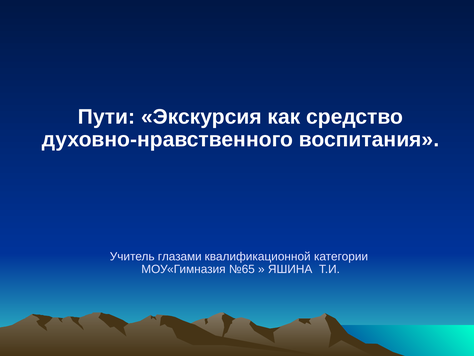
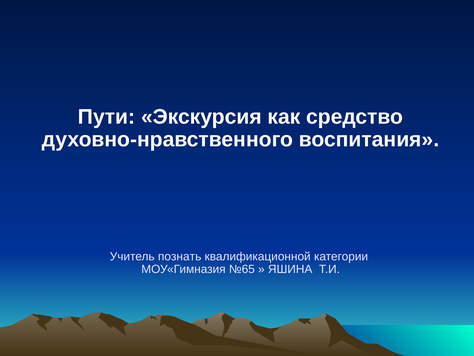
глазами: глазами -> познать
